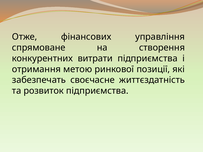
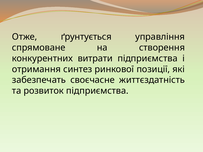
фінансових: фінансових -> ґрунтується
метою: метою -> синтез
